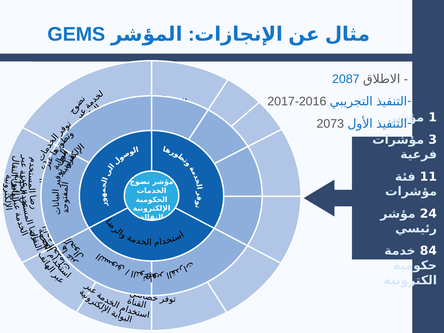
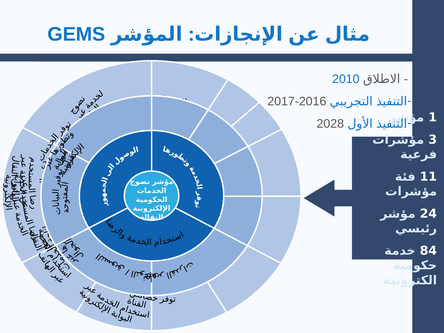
2087: 2087 -> 2010
2073: 2073 -> 2028
